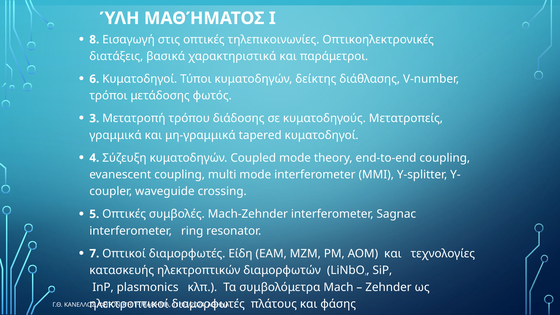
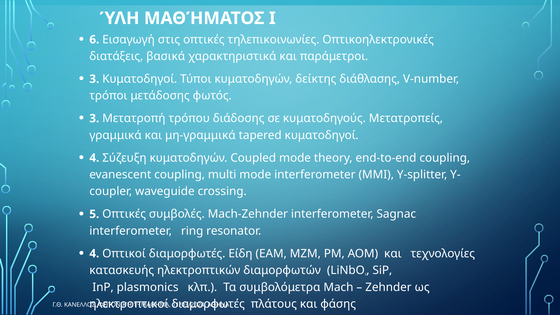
8: 8 -> 6
6 at (94, 79): 6 -> 3
7 at (94, 254): 7 -> 4
